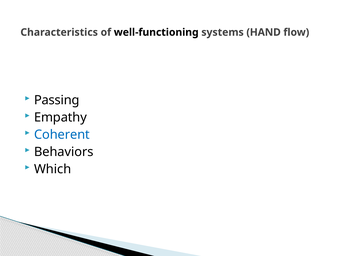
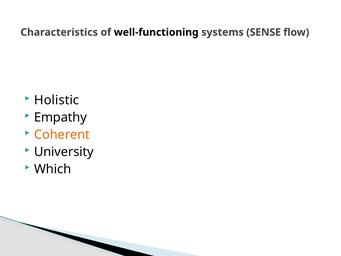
HAND: HAND -> SENSE
Passing: Passing -> Holistic
Coherent colour: blue -> orange
Behaviors: Behaviors -> University
